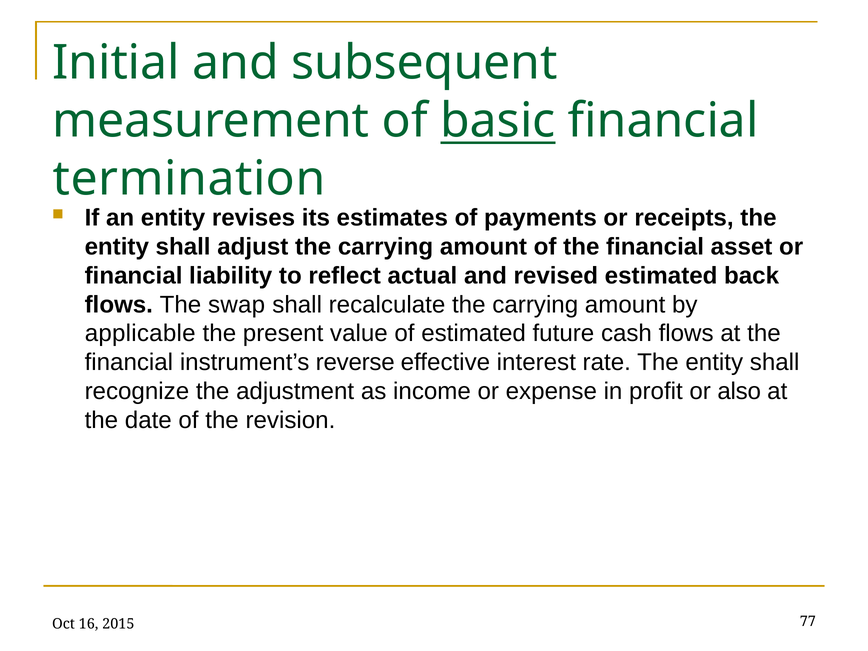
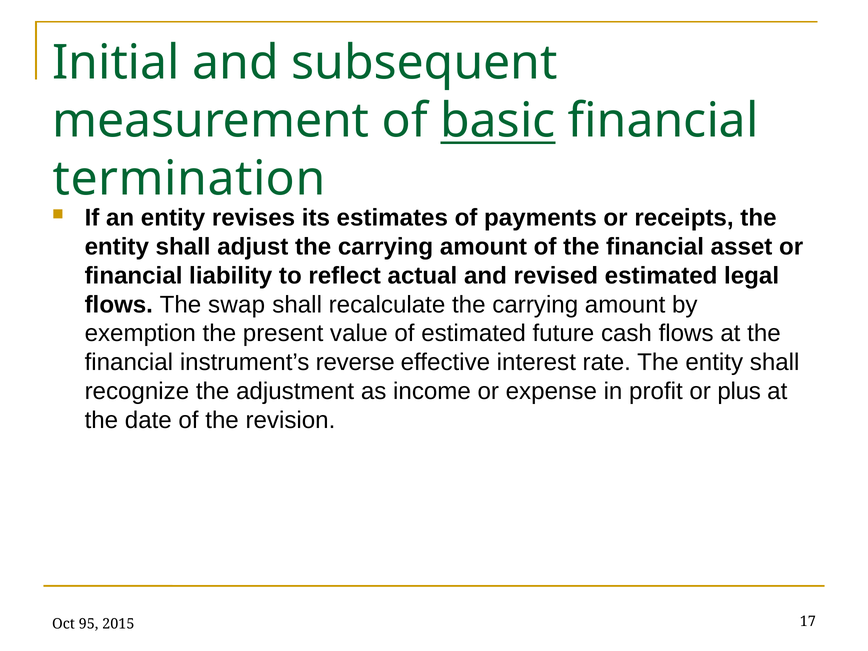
back: back -> legal
applicable: applicable -> exemption
also: also -> plus
16: 16 -> 95
77: 77 -> 17
